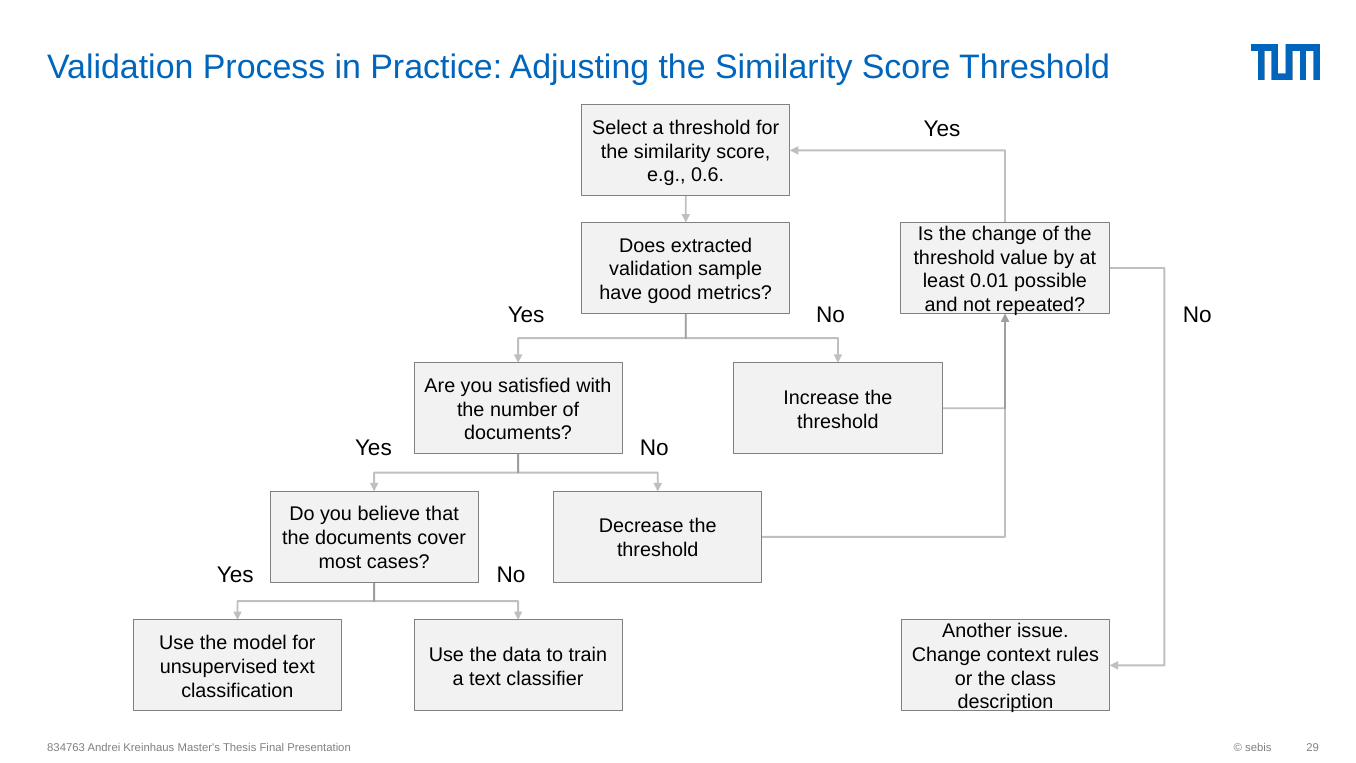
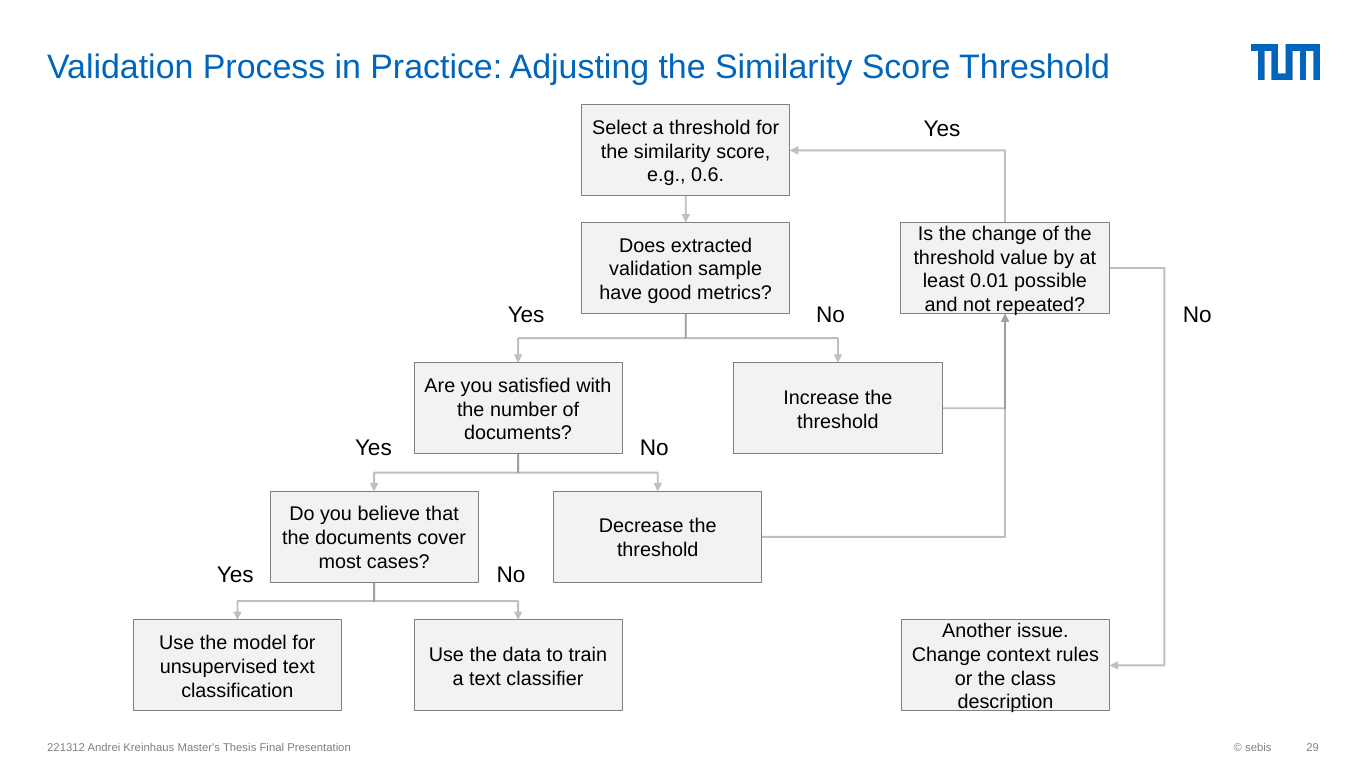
834763: 834763 -> 221312
